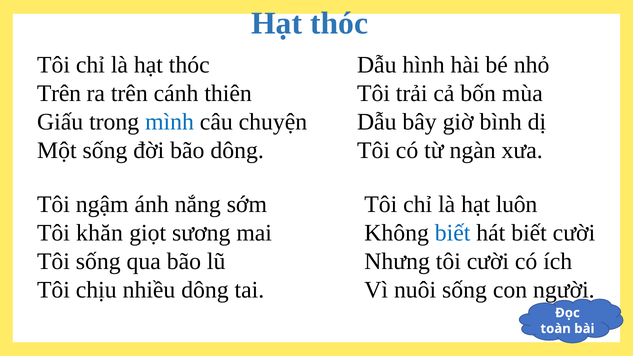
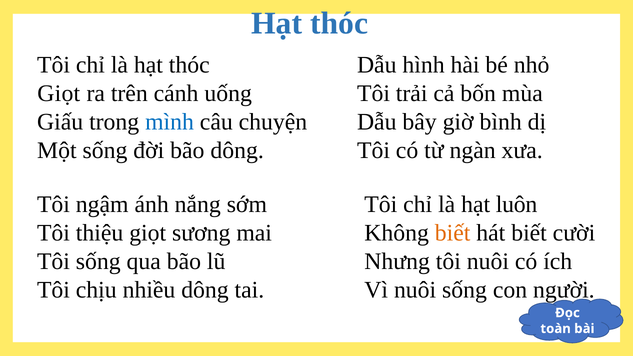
Trên at (59, 94): Trên -> Giọt
thiên: thiên -> uống
khăn: khăn -> thiệu
biết at (453, 233) colour: blue -> orange
tôi cười: cười -> nuôi
